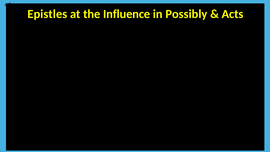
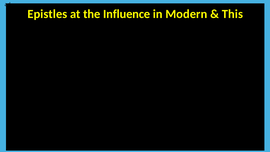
Possibly: Possibly -> Modern
Acts: Acts -> This
